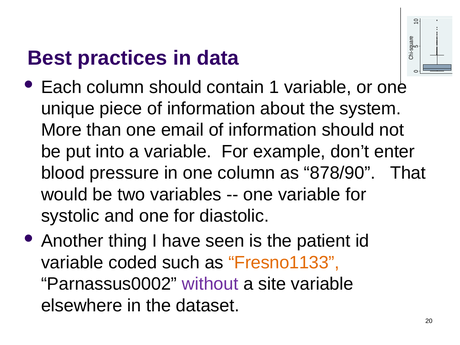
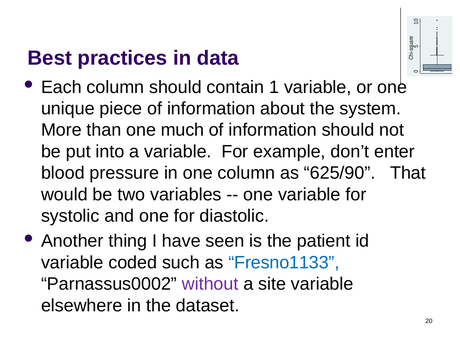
email: email -> much
878/90: 878/90 -> 625/90
Fresno1133 colour: orange -> blue
